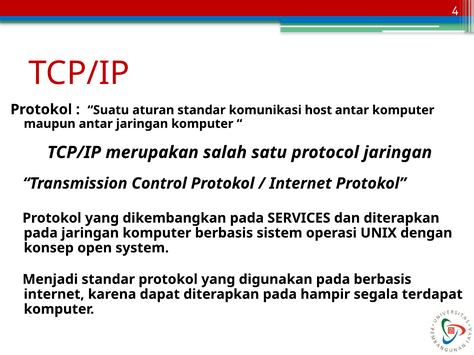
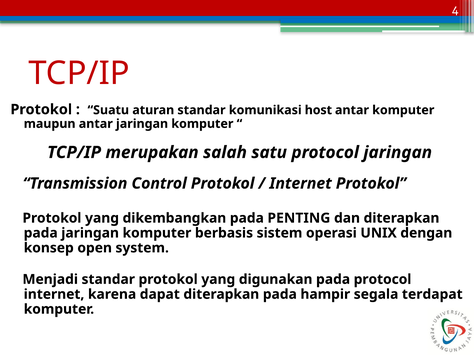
SERVICES: SERVICES -> PENTING
pada berbasis: berbasis -> protocol
